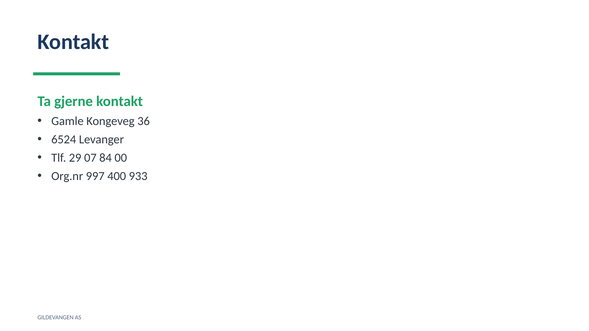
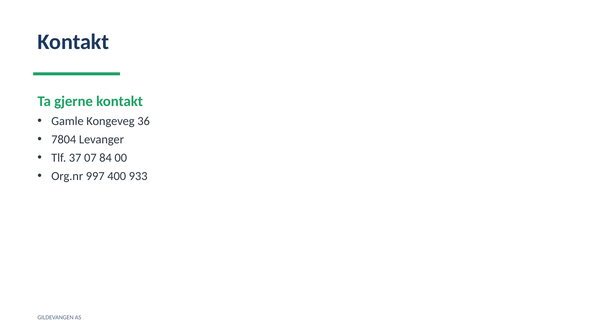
6524: 6524 -> 7804
29: 29 -> 37
